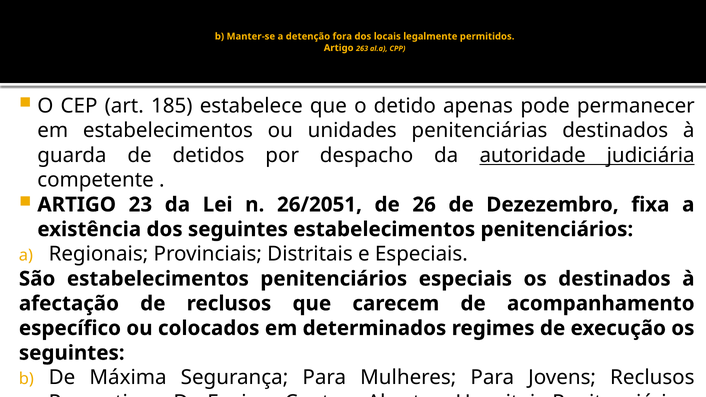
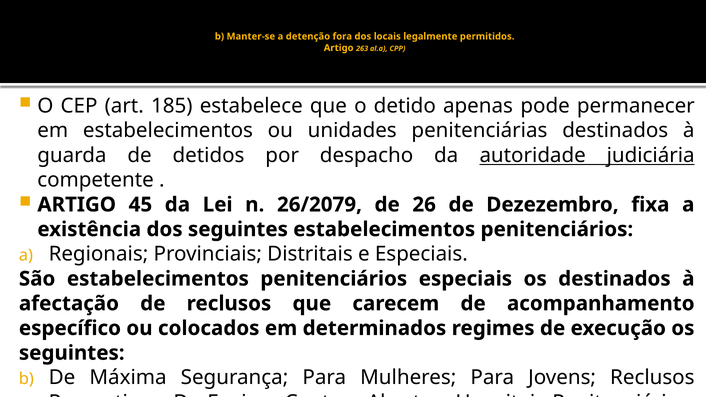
23: 23 -> 45
26/2051: 26/2051 -> 26/2079
